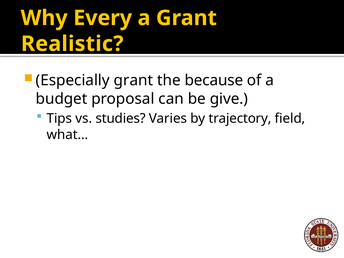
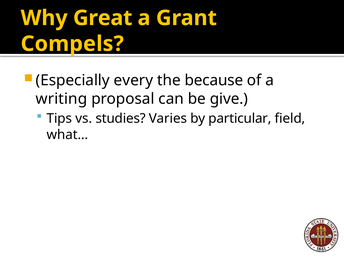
Every: Every -> Great
Realistic: Realistic -> Compels
Especially grant: grant -> every
budget: budget -> writing
trajectory: trajectory -> particular
